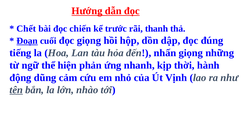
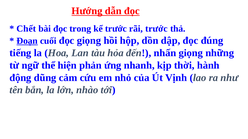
chiến: chiến -> trong
rãi thanh: thanh -> trước
tên underline: present -> none
